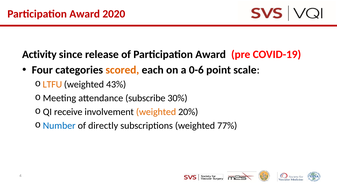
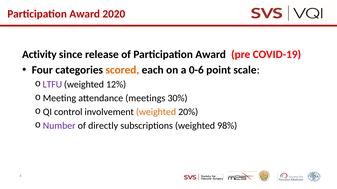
LTFU colour: orange -> purple
43%: 43% -> 12%
subscribe: subscribe -> meetings
receive: receive -> control
Number colour: blue -> purple
77%: 77% -> 98%
